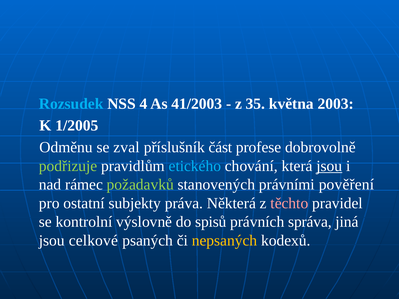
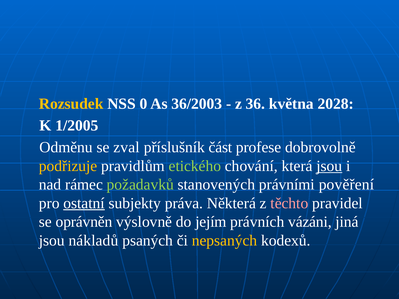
Rozsudek colour: light blue -> yellow
4: 4 -> 0
41/2003: 41/2003 -> 36/2003
35: 35 -> 36
2003: 2003 -> 2028
podřizuje colour: light green -> yellow
etického colour: light blue -> light green
ostatní underline: none -> present
kontrolní: kontrolní -> oprávněn
spisů: spisů -> jejím
správa: správa -> vázáni
celkové: celkové -> nákladů
